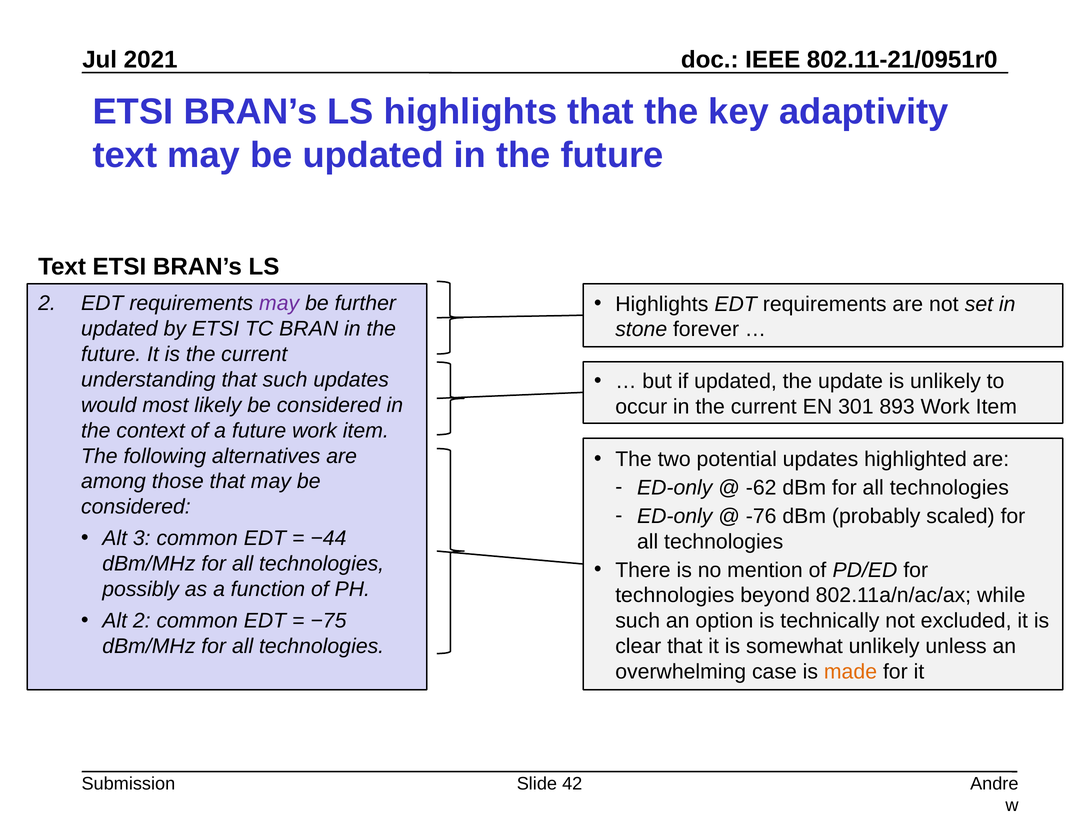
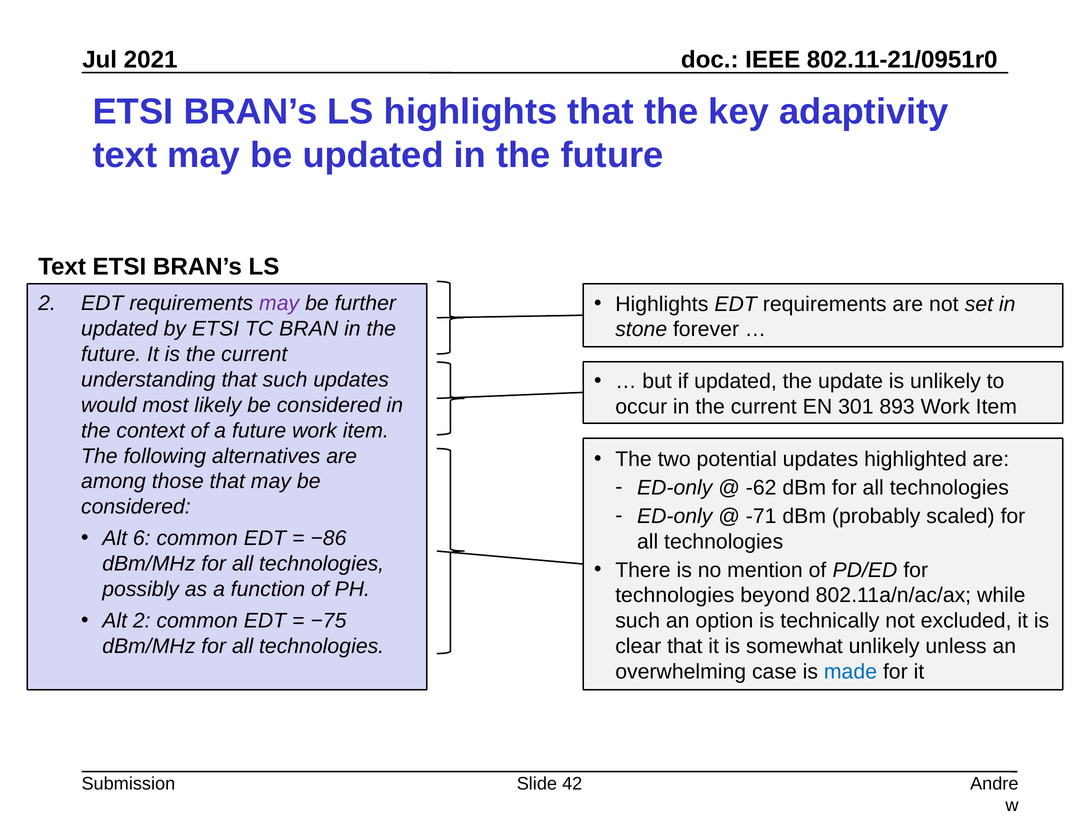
-76: -76 -> -71
3: 3 -> 6
−44: −44 -> −86
made colour: orange -> blue
